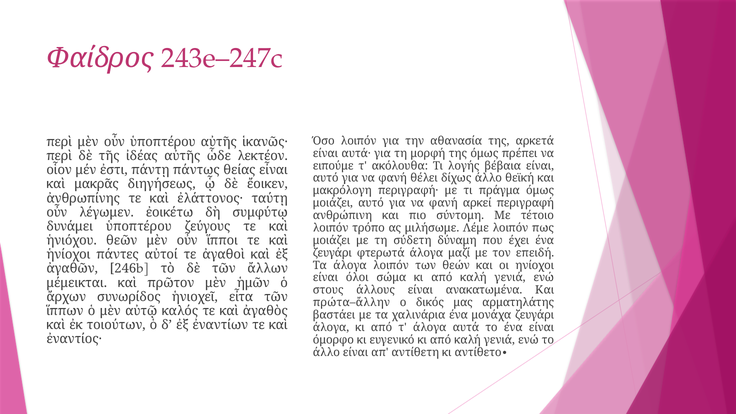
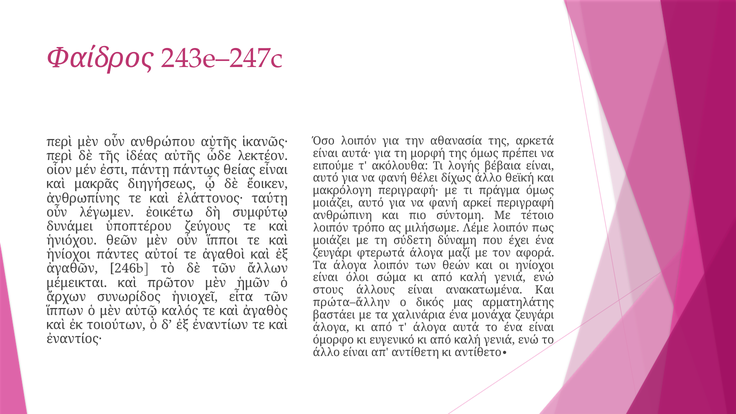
οὖν ὑποπτέρου: ὑποπτέρου -> ανθρώπου
επειδή: επειδή -> αφορά
